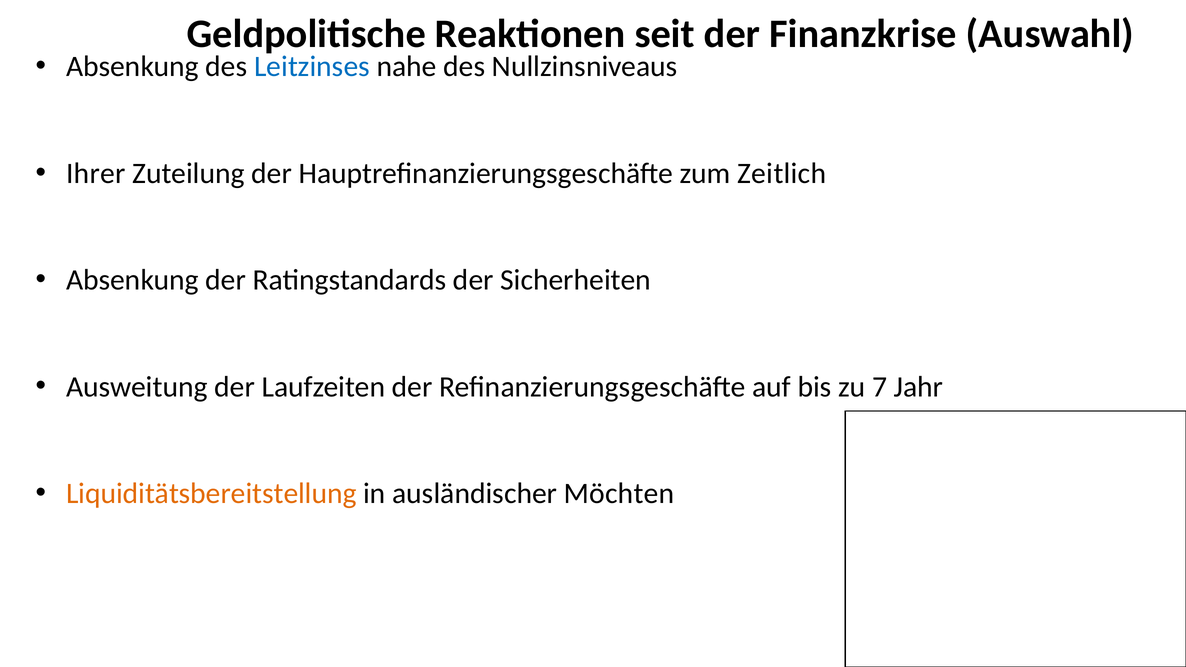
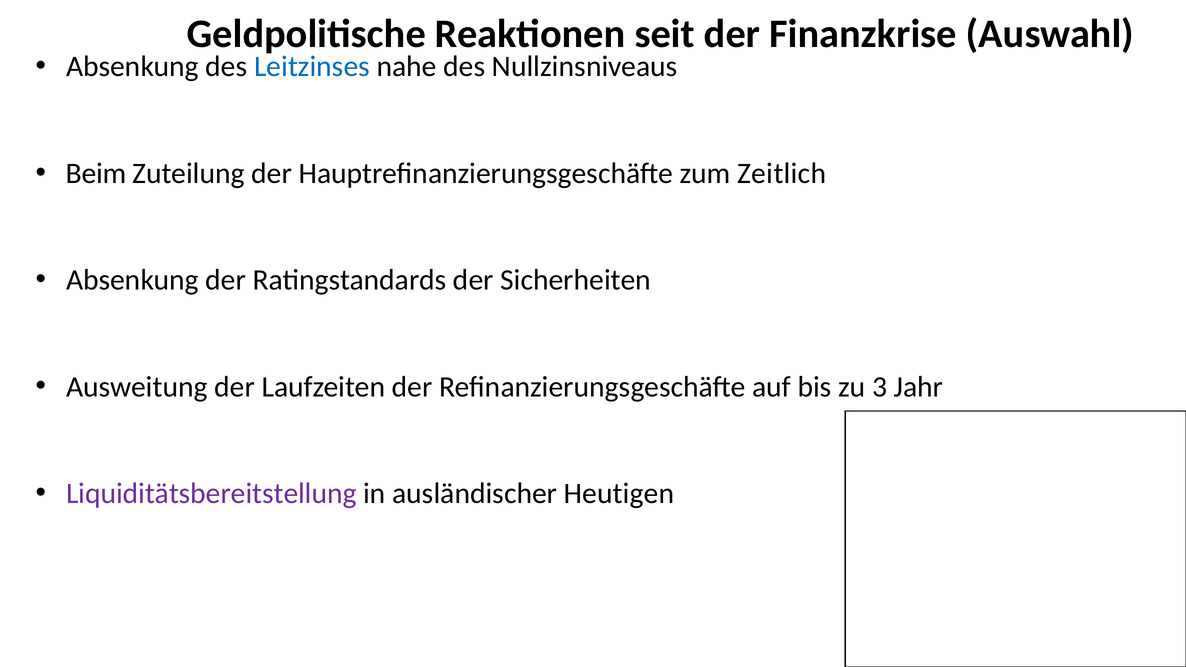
Ihrer: Ihrer -> Beim
7: 7 -> 3
Liquiditätsbereitstellung colour: orange -> purple
Möchten: Möchten -> Heutigen
